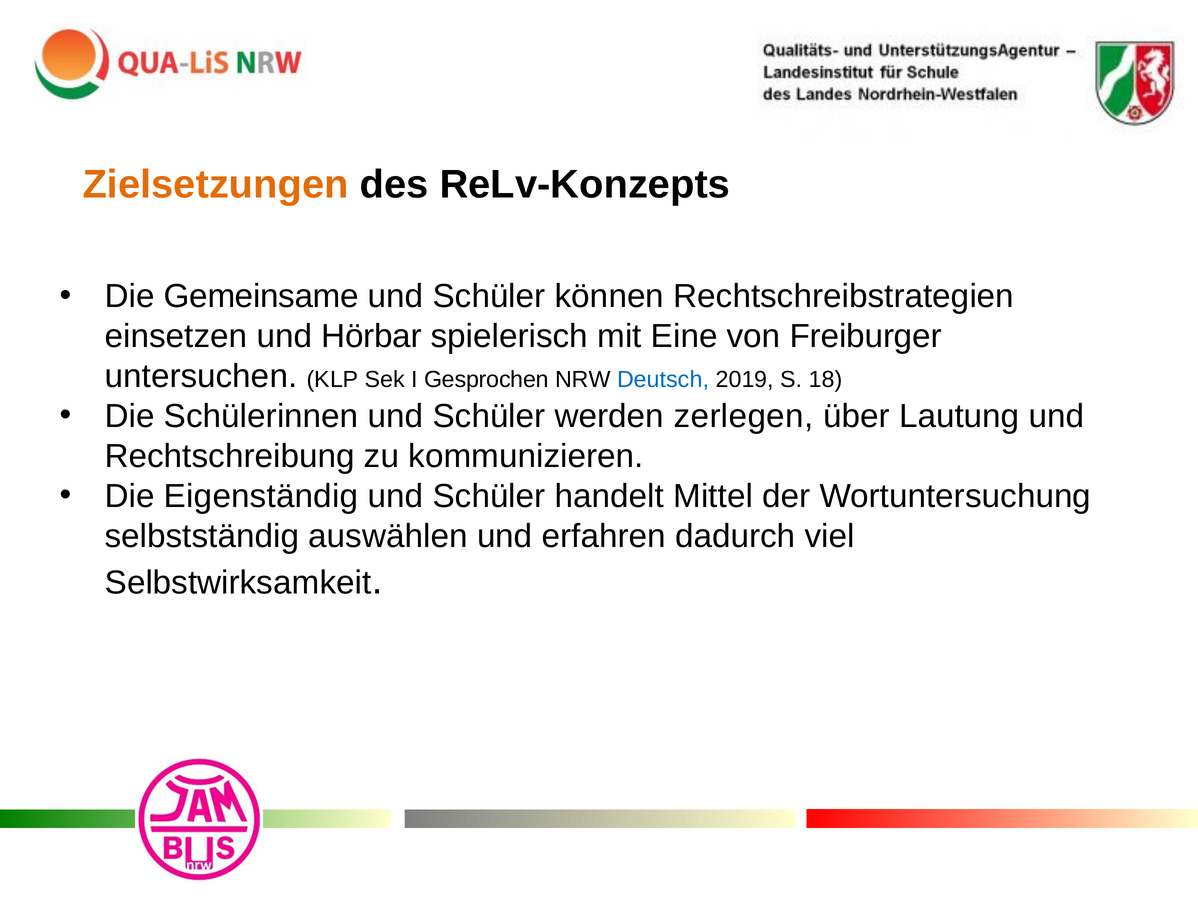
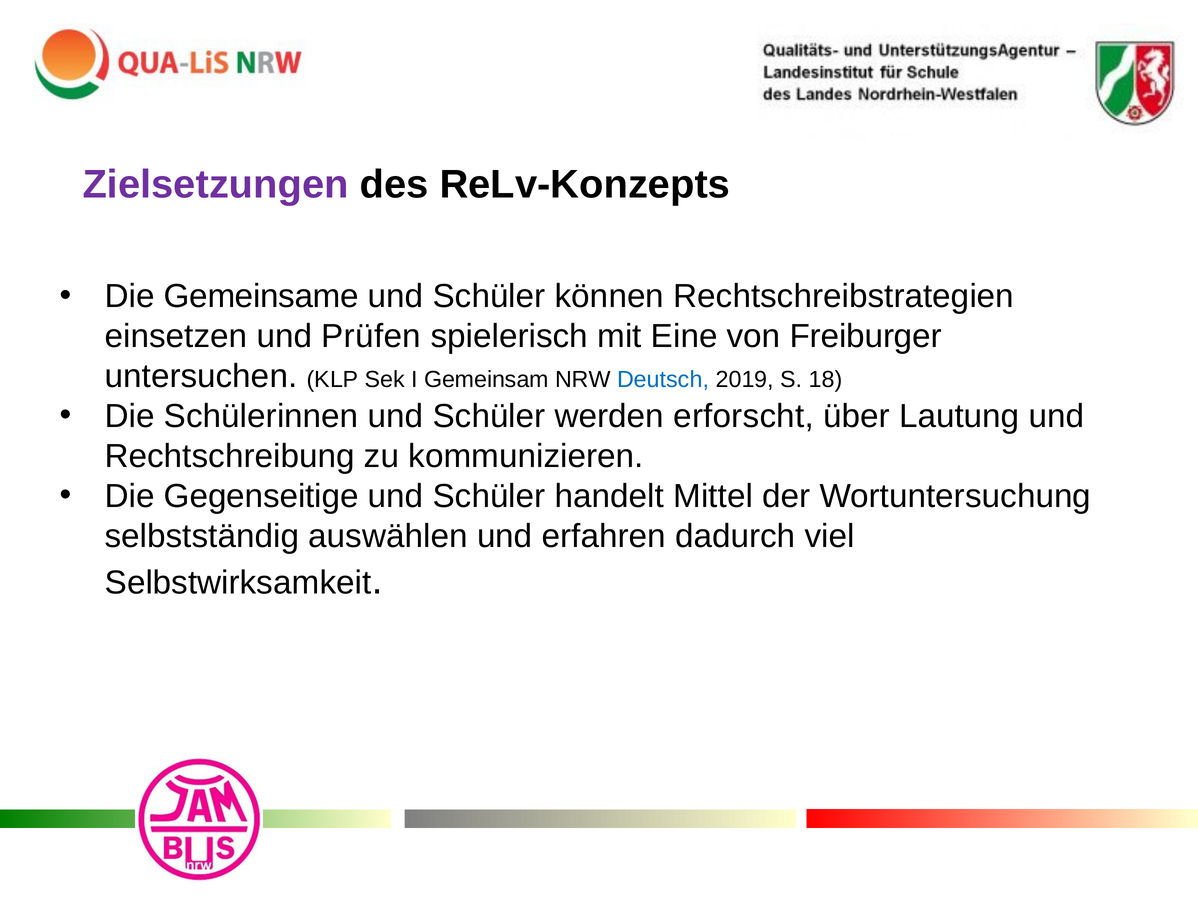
Zielsetzungen colour: orange -> purple
Hörbar: Hörbar -> Prüfen
Gesprochen: Gesprochen -> Gemeinsam
zerlegen: zerlegen -> erforscht
Eigenständig: Eigenständig -> Gegenseitige
